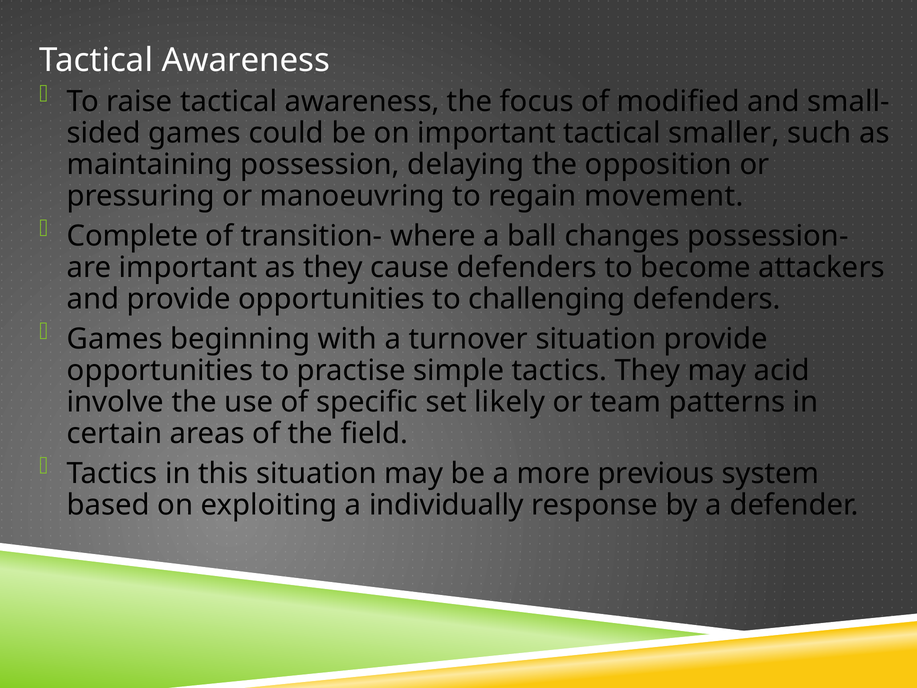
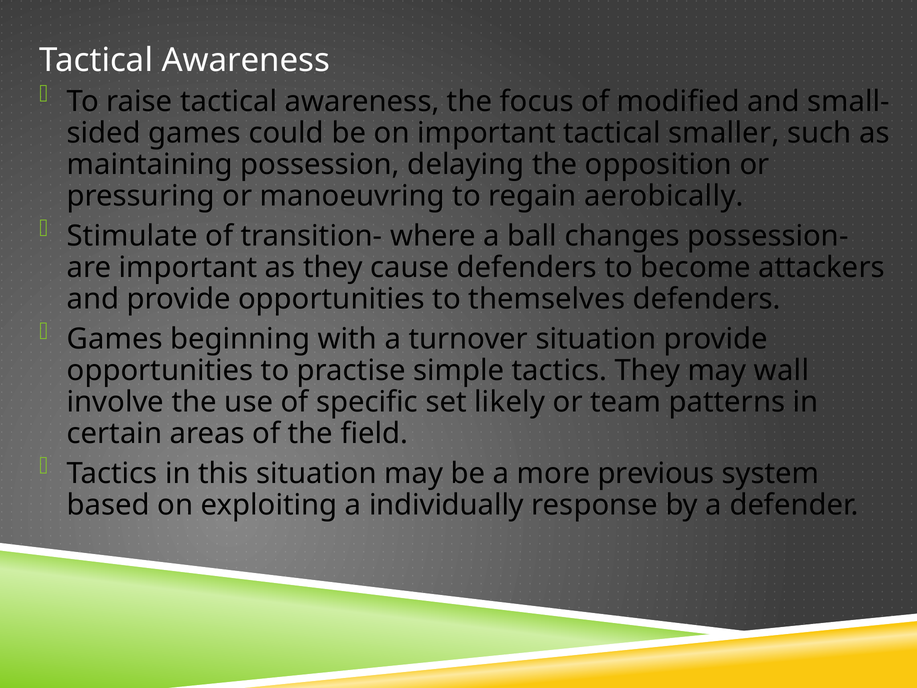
movement: movement -> aerobically
Complete: Complete -> Stimulate
challenging: challenging -> themselves
acid: acid -> wall
